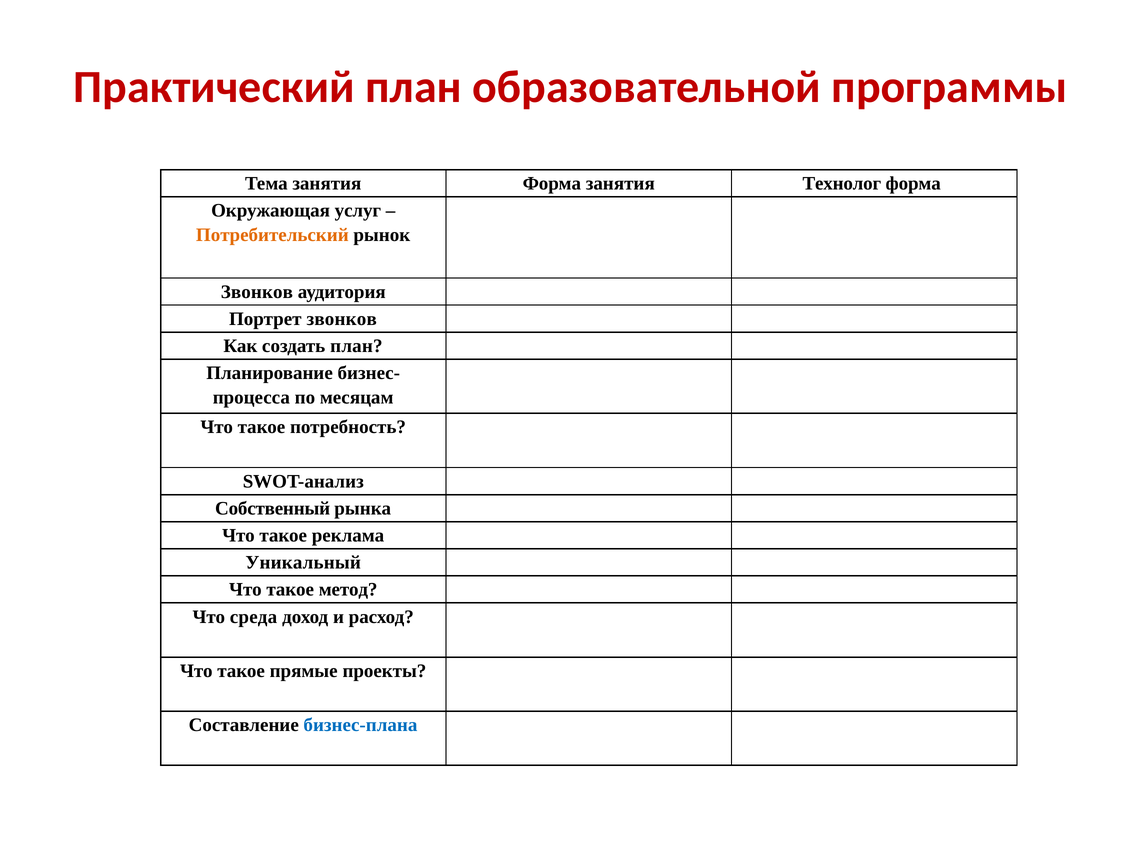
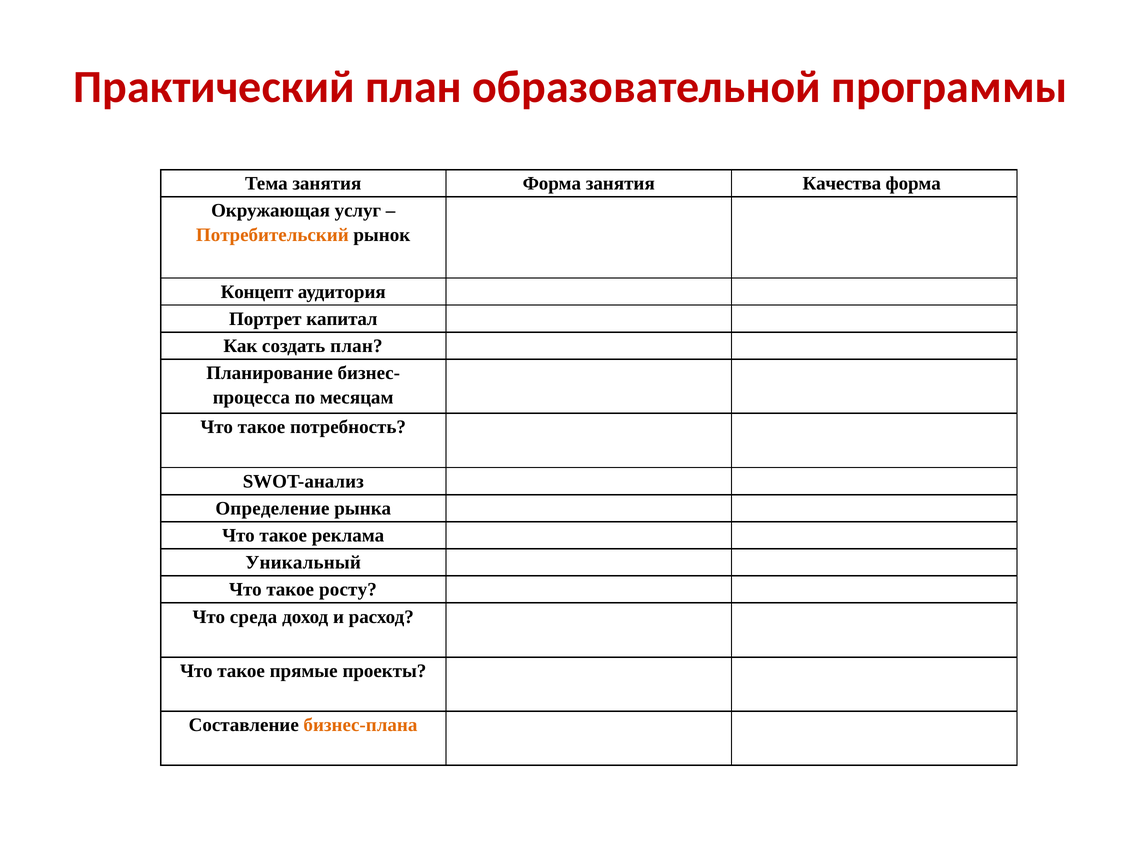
Технолог: Технолог -> Качества
Звонков at (257, 292): Звонков -> Концепт
Портрет звонков: звонков -> капитал
Собственный: Собственный -> Определение
метод: метод -> росту
бизнес-плана colour: blue -> orange
